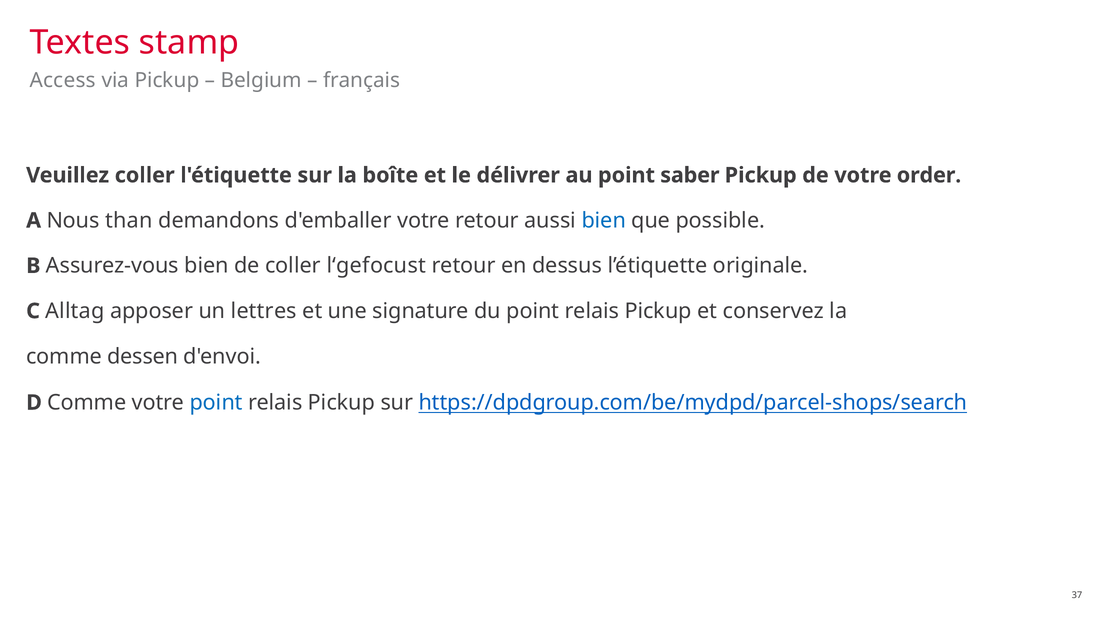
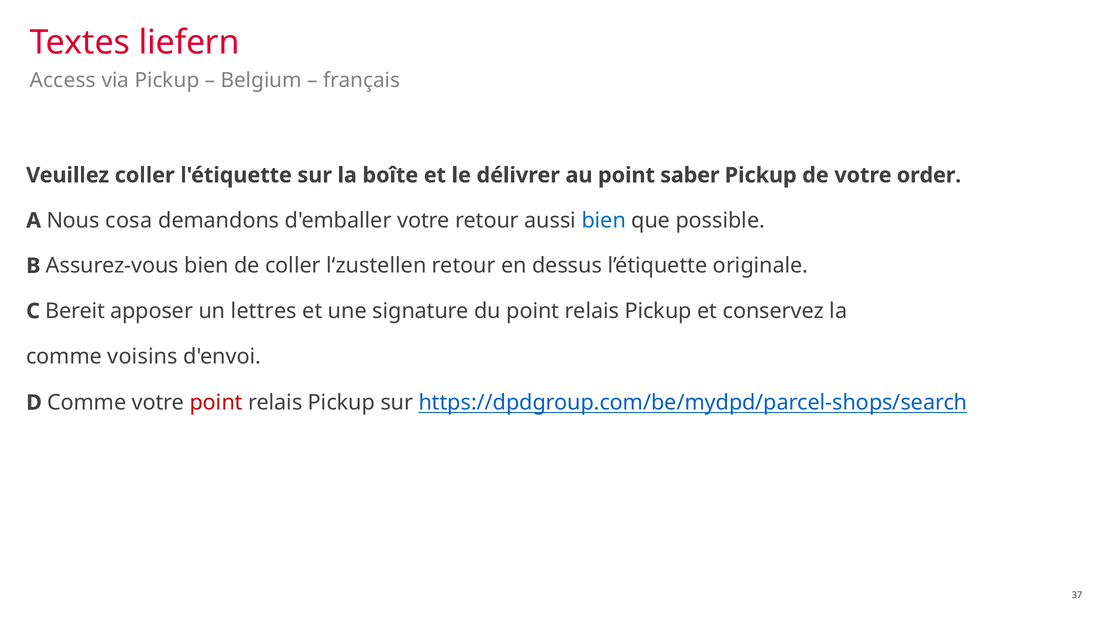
stamp: stamp -> liefern
than: than -> cosa
l‘gefocust: l‘gefocust -> l‘zustellen
Alltag: Alltag -> Bereit
dessen: dessen -> voisins
point at (216, 403) colour: blue -> red
